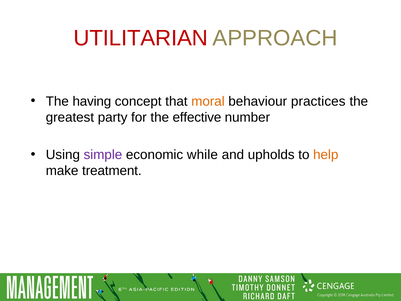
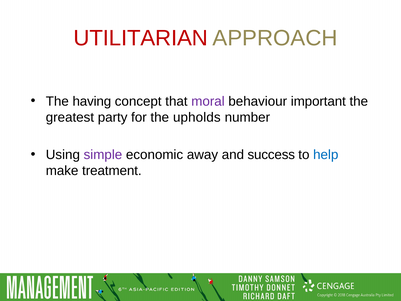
moral colour: orange -> purple
practices: practices -> important
effective: effective -> upholds
while: while -> away
upholds: upholds -> success
help colour: orange -> blue
